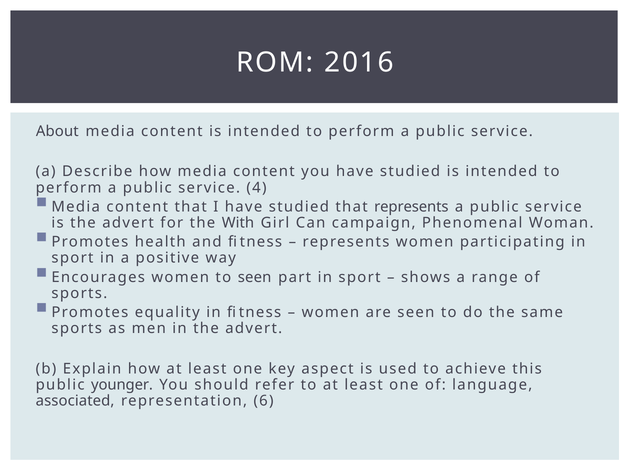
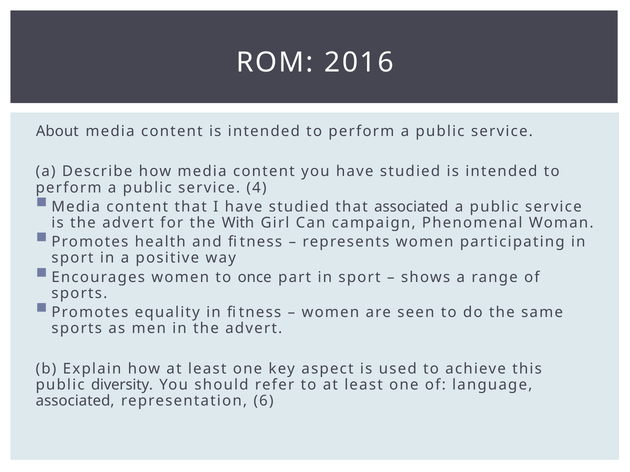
that represents: represents -> associated
to seen: seen -> once
younger: younger -> diversity
